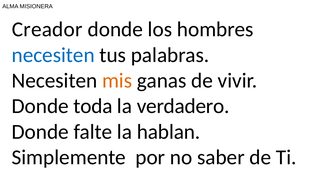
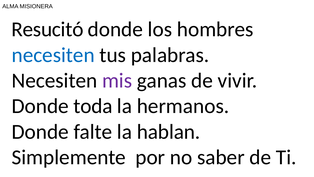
Creador: Creador -> Resucitó
mis colour: orange -> purple
verdadero: verdadero -> hermanos
